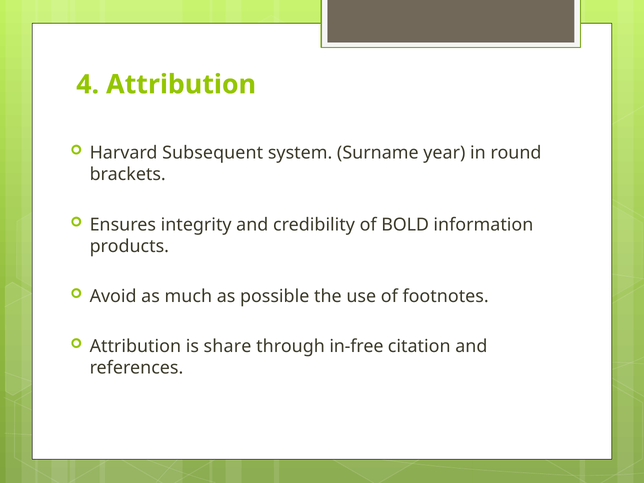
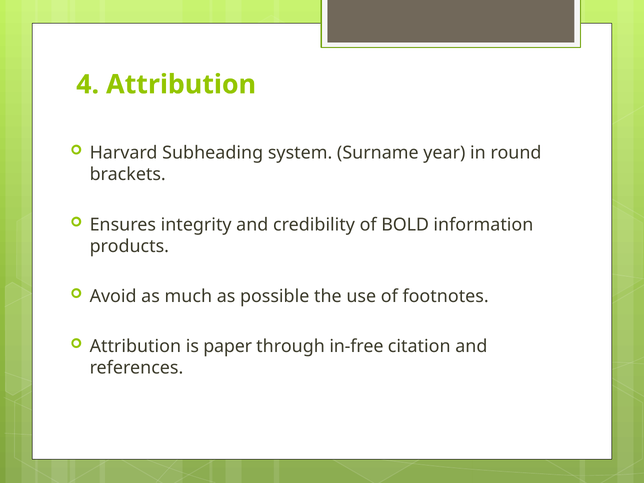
Subsequent: Subsequent -> Subheading
share: share -> paper
